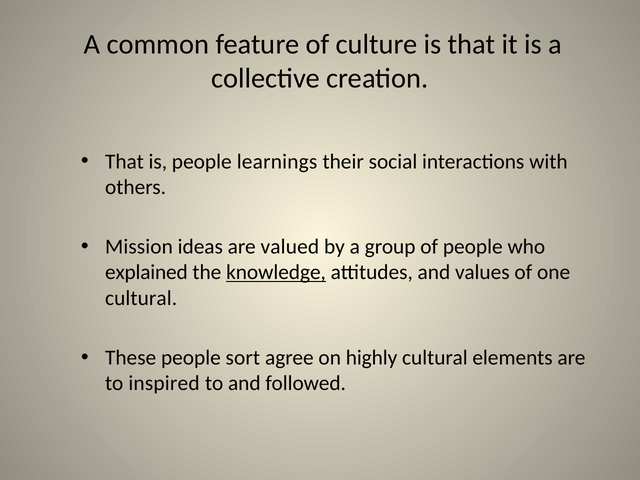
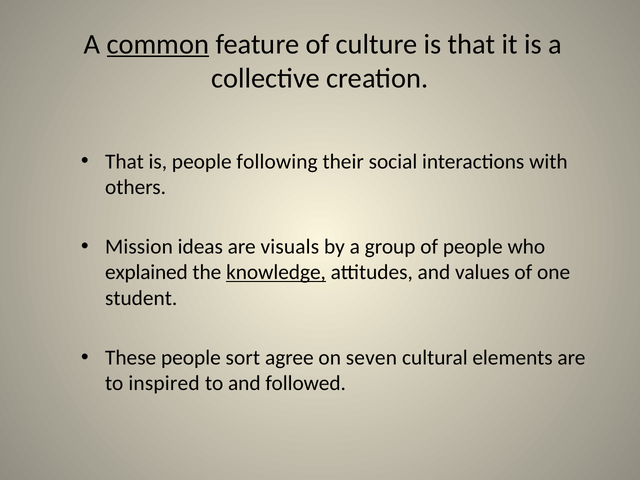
common underline: none -> present
learnings: learnings -> following
valued: valued -> visuals
cultural at (141, 298): cultural -> student
highly: highly -> seven
